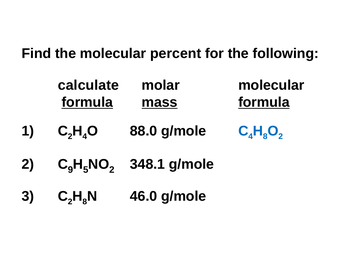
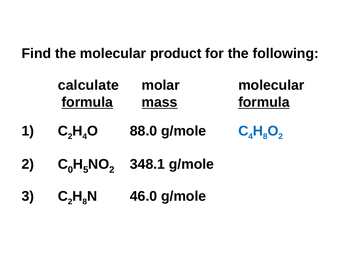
percent: percent -> product
9: 9 -> 0
